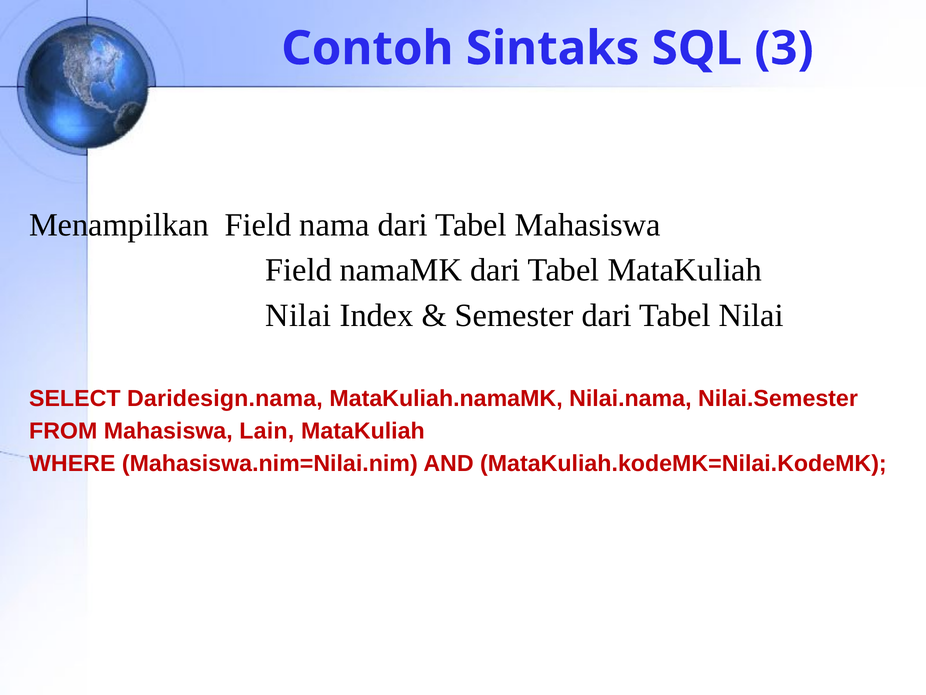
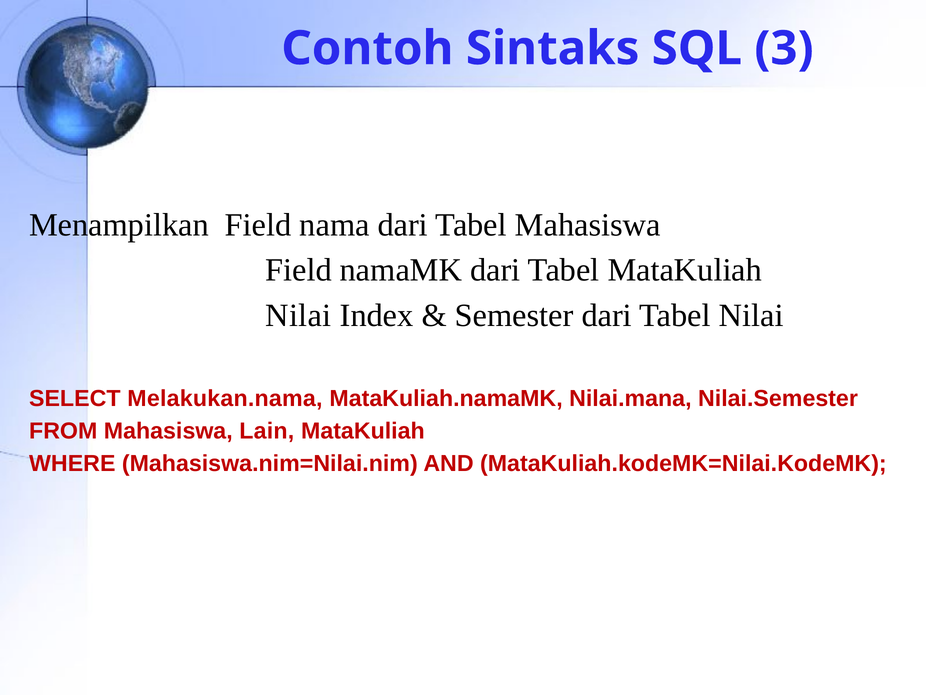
Daridesign.nama: Daridesign.nama -> Melakukan.nama
Nilai.nama: Nilai.nama -> Nilai.mana
